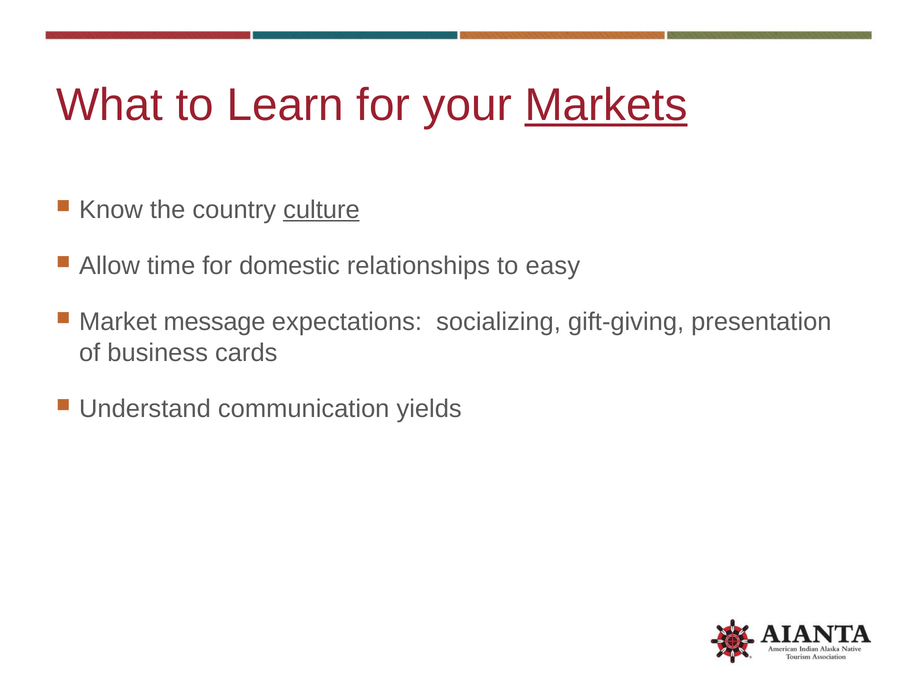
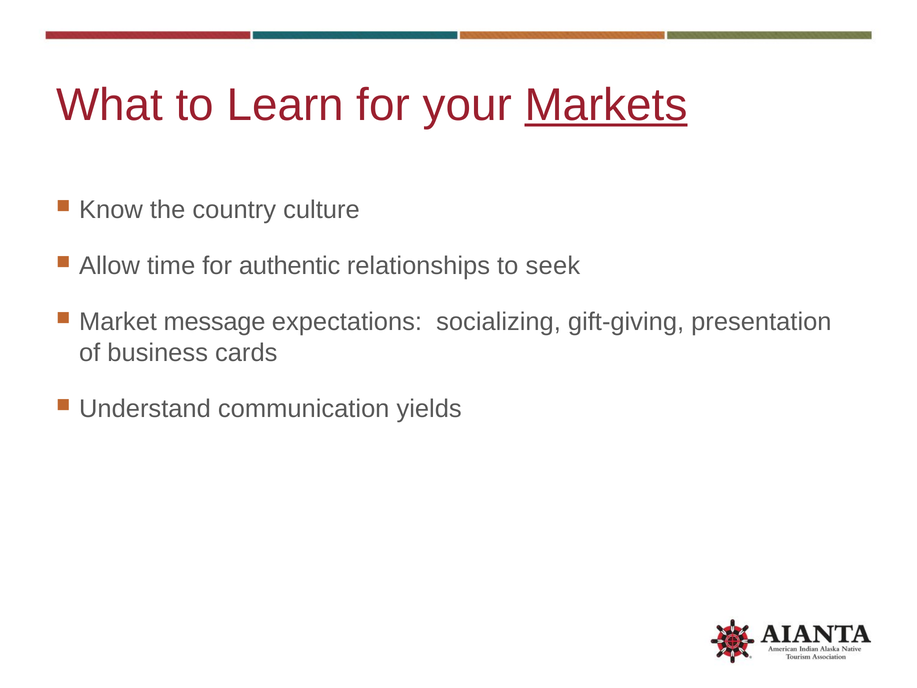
culture underline: present -> none
domestic: domestic -> authentic
easy: easy -> seek
